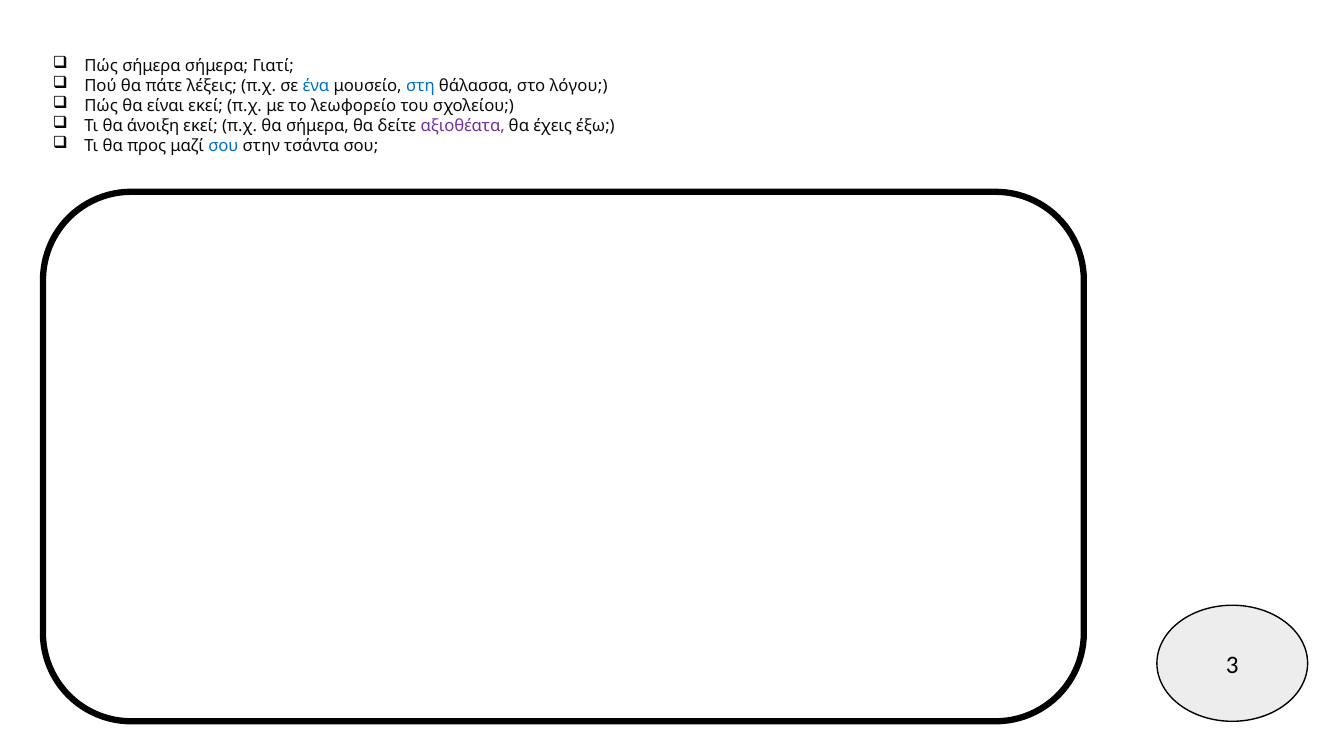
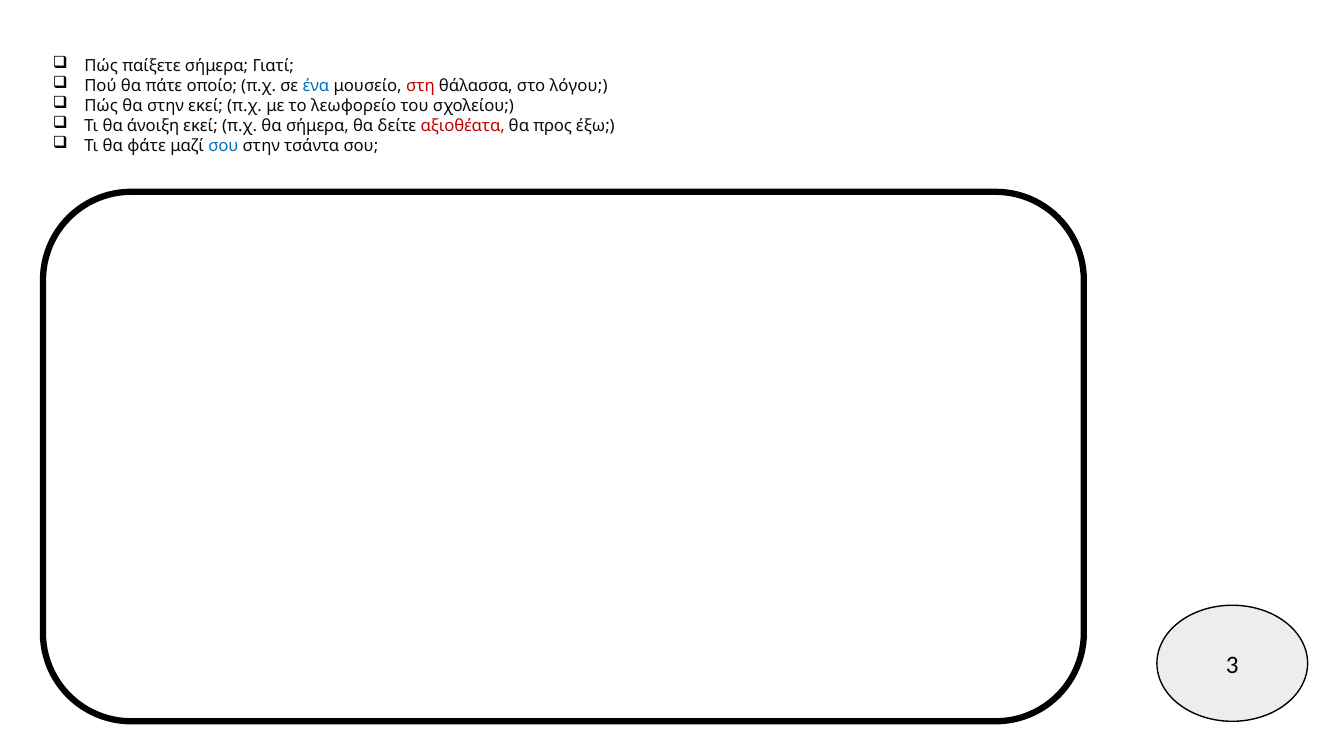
Πώς σήμερα: σήμερα -> παίξετε
λέξεις: λέξεις -> οποίο
στη colour: blue -> red
θα είναι: είναι -> στην
αξιοθέατα colour: purple -> red
έχεις: έχεις -> προς
προς: προς -> φάτε
